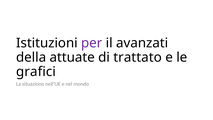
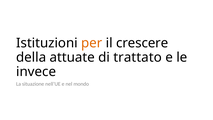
per colour: purple -> orange
avanzati: avanzati -> crescere
grafici: grafici -> invece
